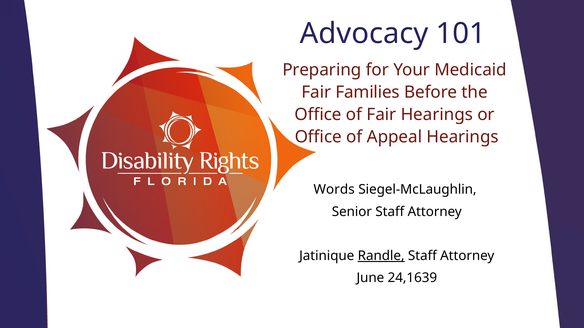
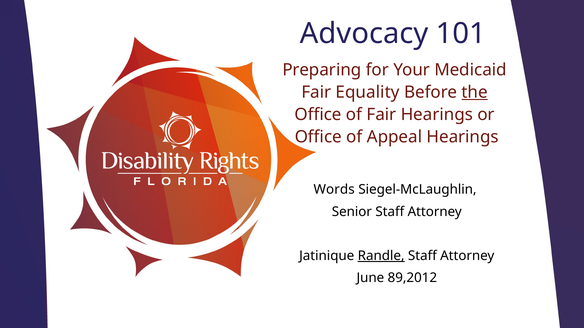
Families: Families -> Equality
the underline: none -> present
24,1639: 24,1639 -> 89,2012
